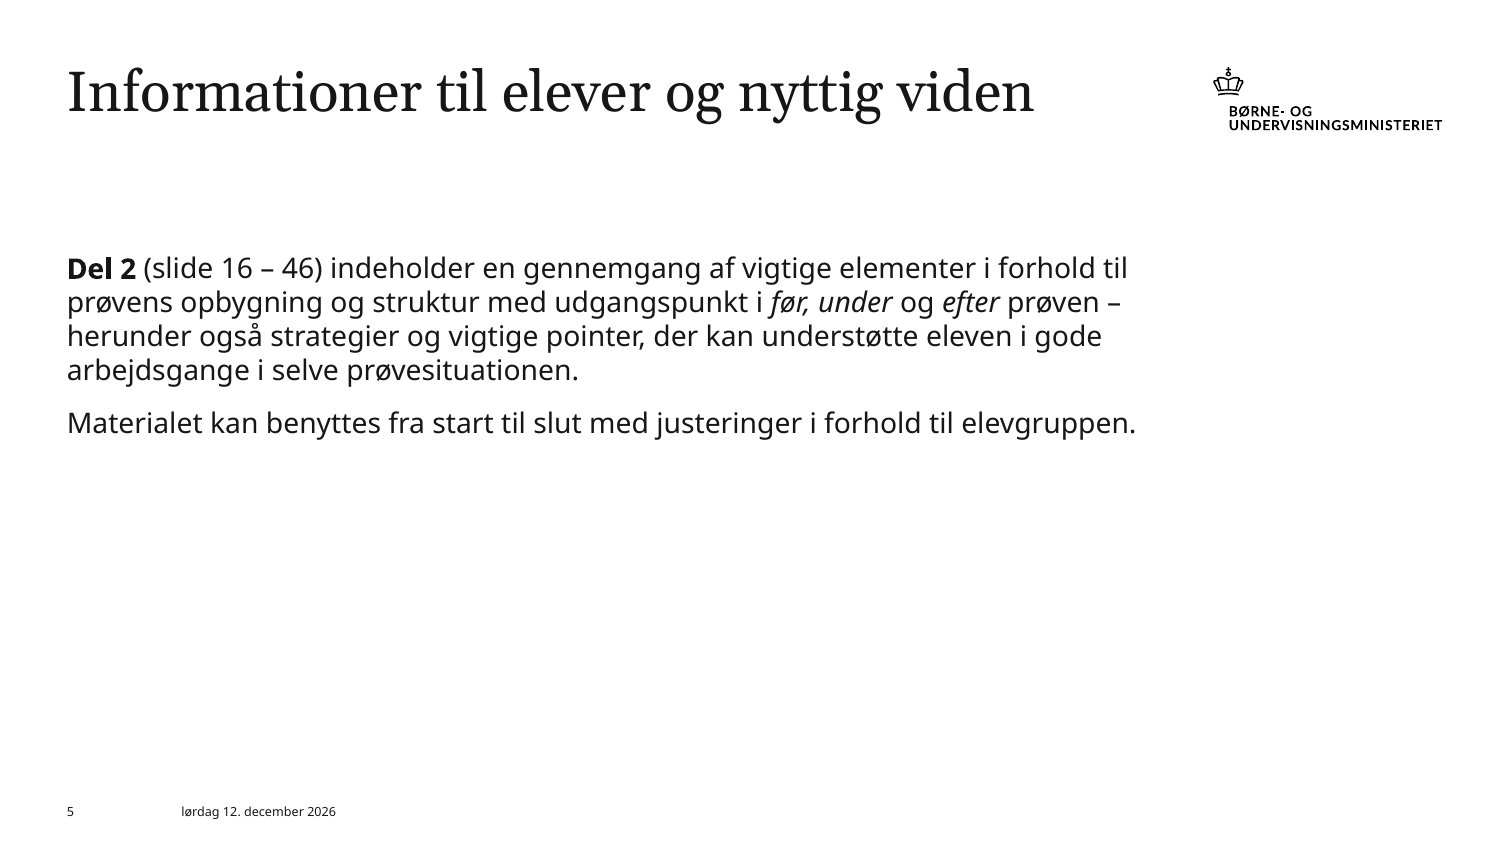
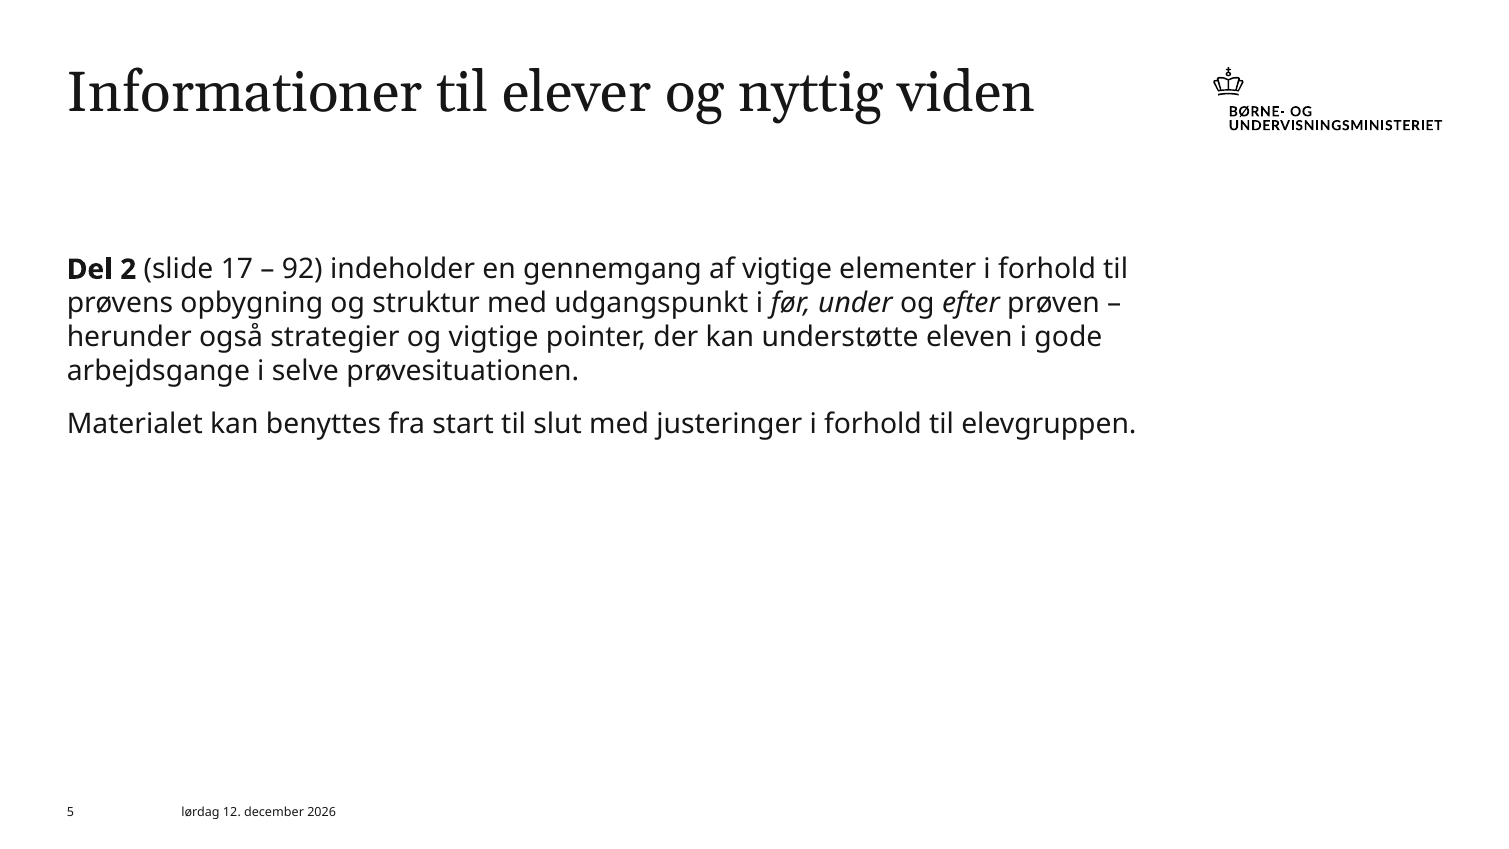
16: 16 -> 17
46: 46 -> 92
